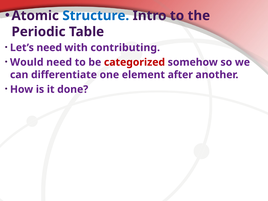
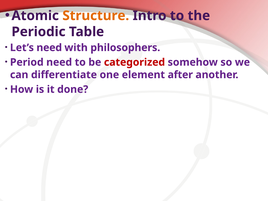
Structure colour: blue -> orange
contributing: contributing -> philosophers
Would: Would -> Period
